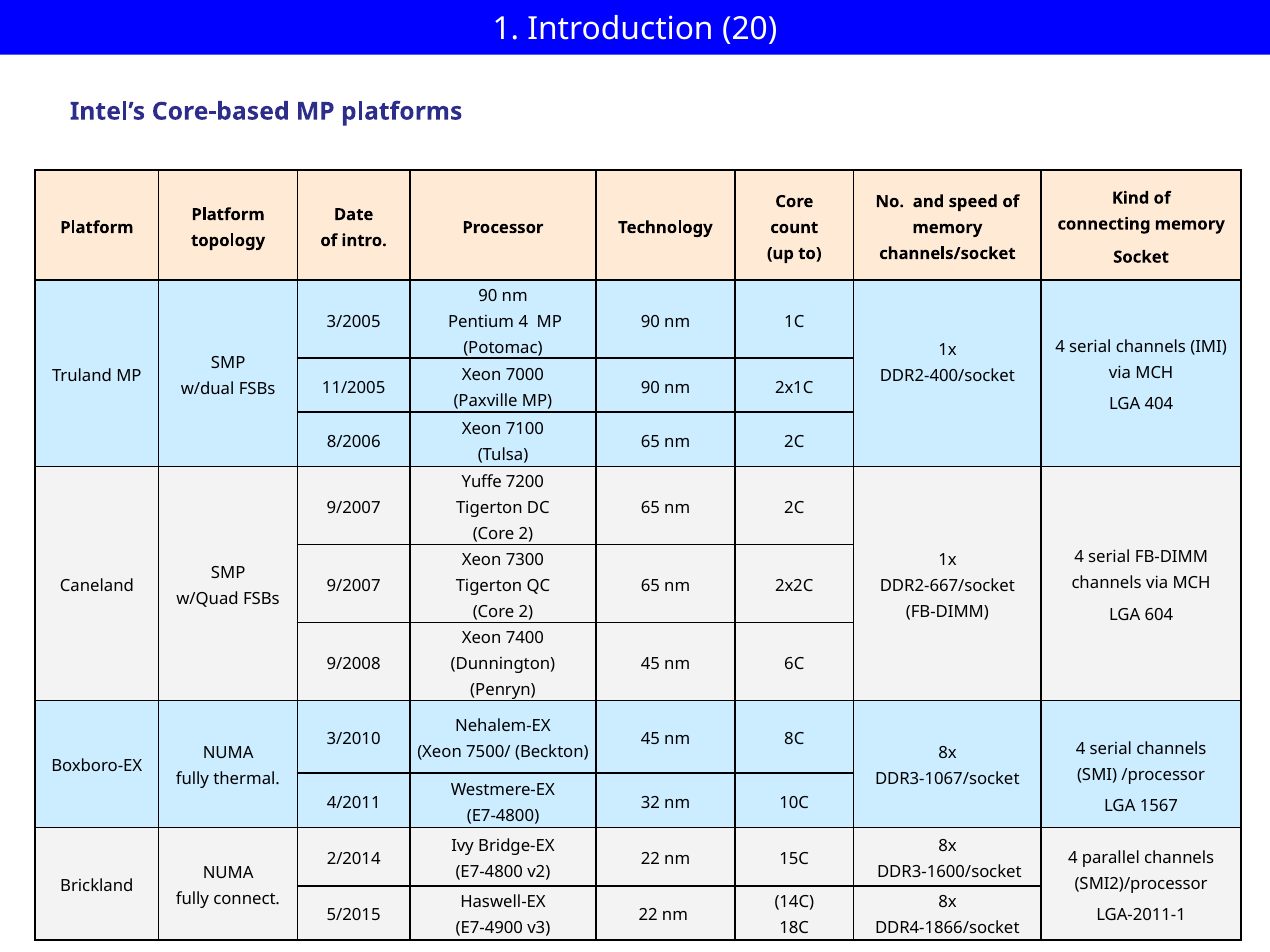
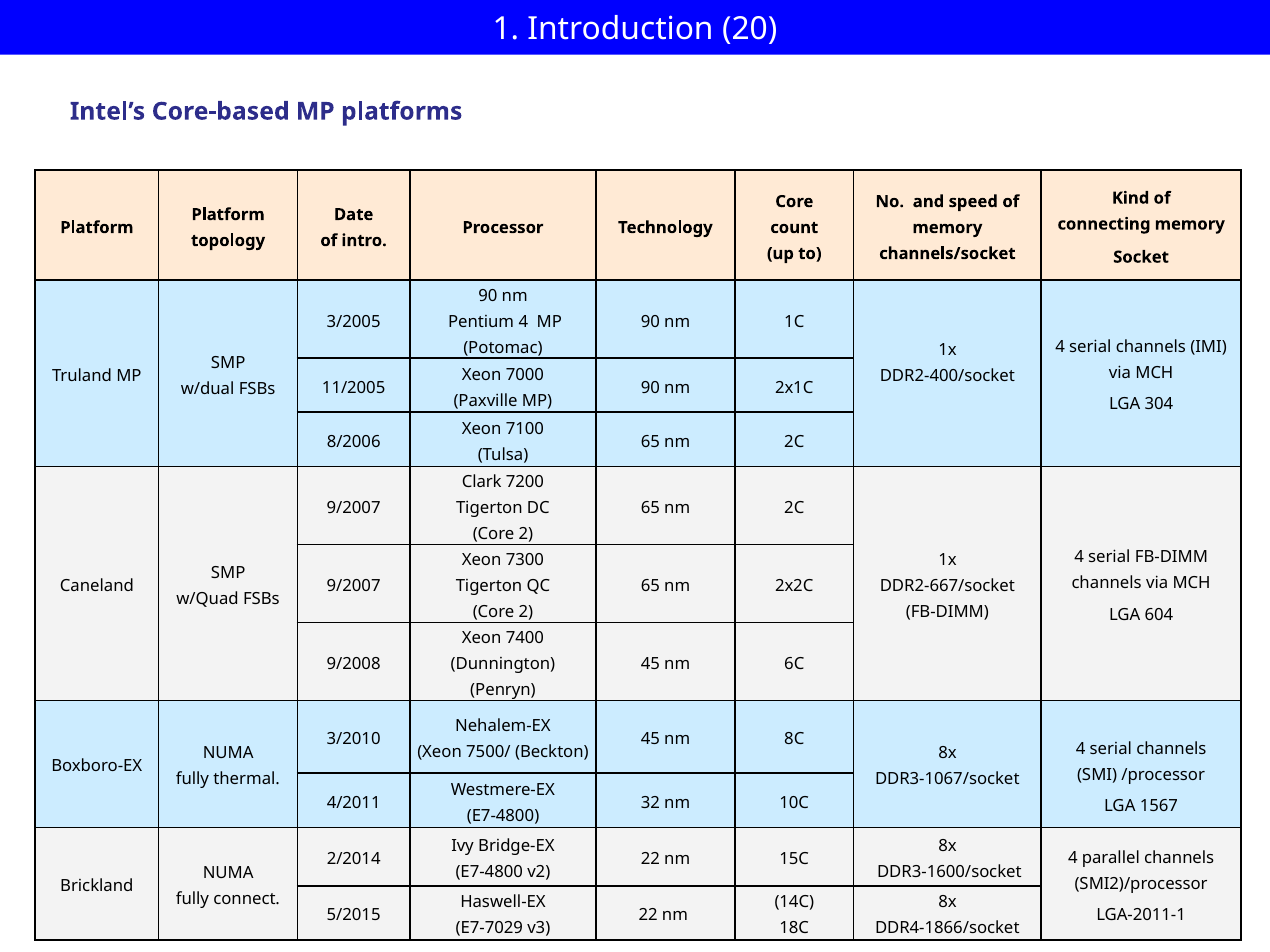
404: 404 -> 304
Yuffe: Yuffe -> Clark
E7-4900: E7-4900 -> E7-7029
